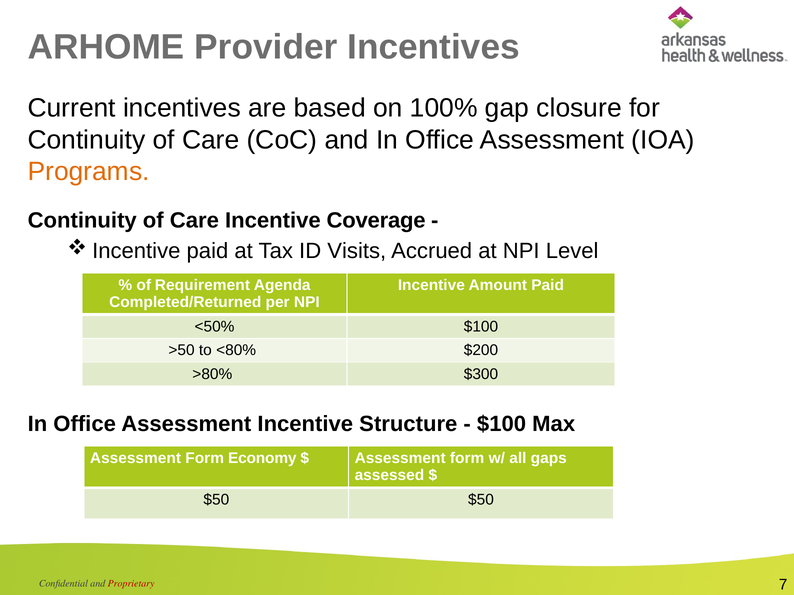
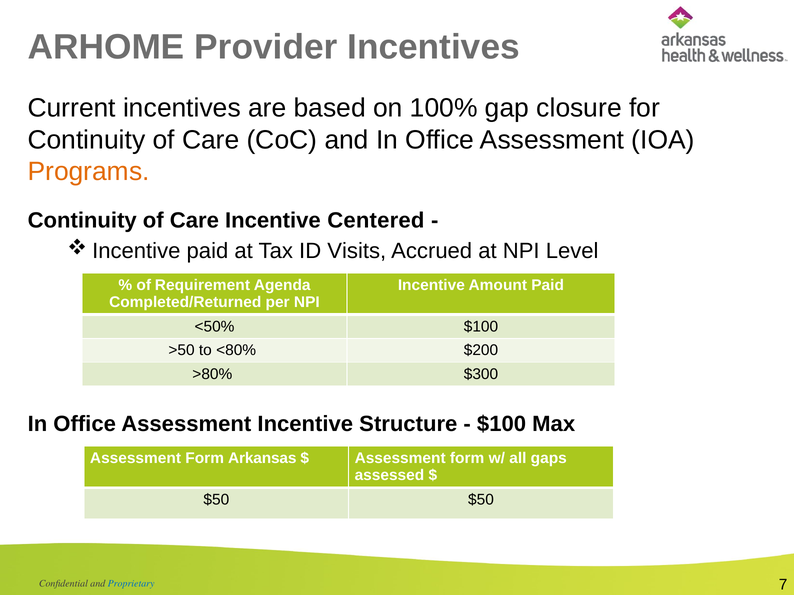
Coverage: Coverage -> Centered
Economy: Economy -> Arkansas
Proprietary colour: red -> blue
